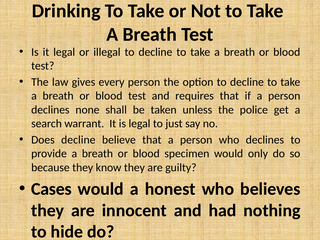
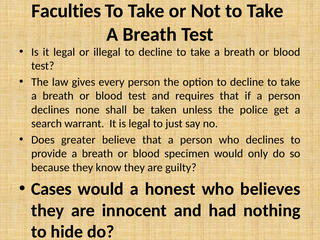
Drinking: Drinking -> Faculties
Does decline: decline -> greater
